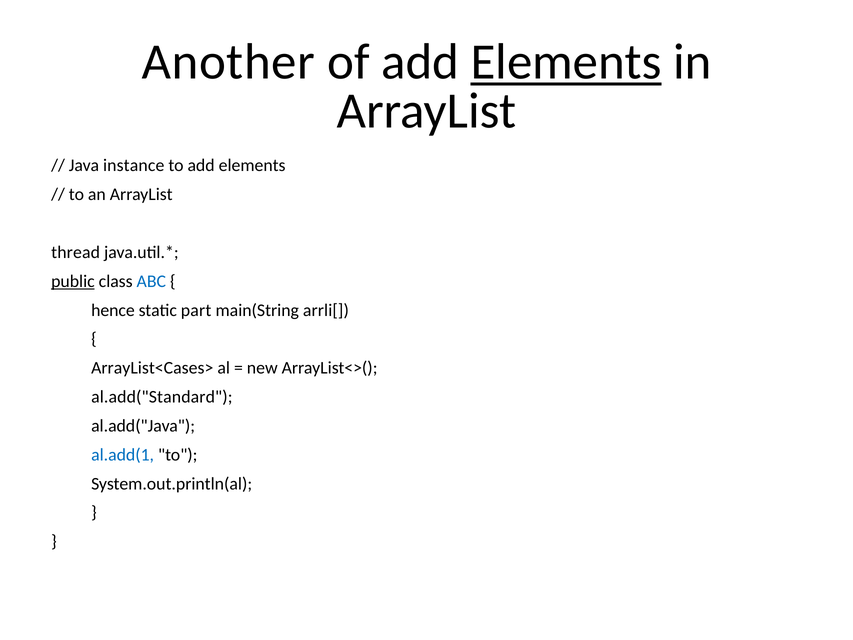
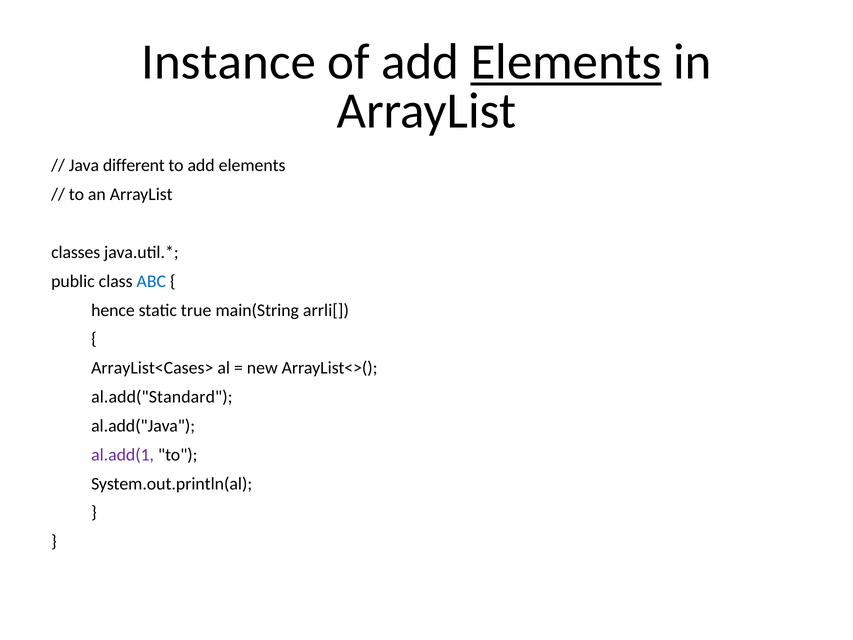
Another: Another -> Instance
instance: instance -> different
thread: thread -> classes
public underline: present -> none
part: part -> true
al.add(1 colour: blue -> purple
